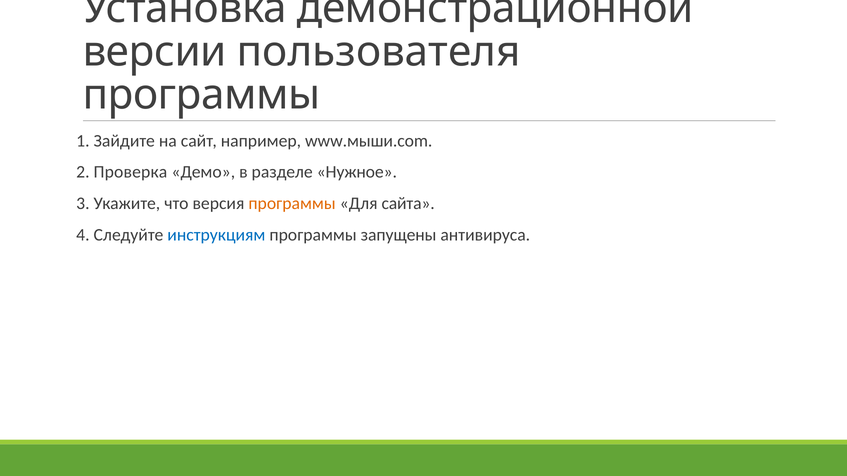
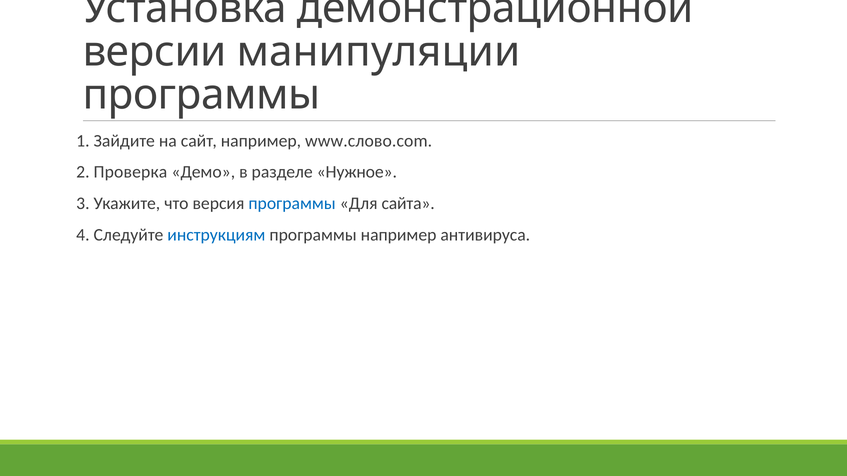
пользователя: пользователя -> манипуляции
www.мыши.com: www.мыши.com -> www.слово.com
программы at (292, 204) colour: orange -> blue
программы запущены: запущены -> например
